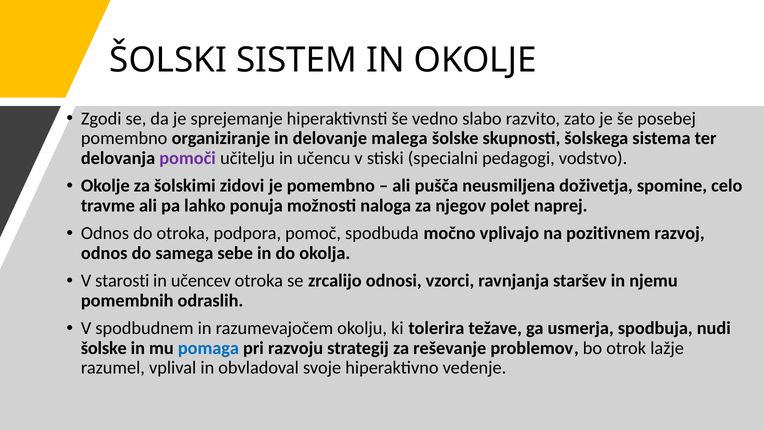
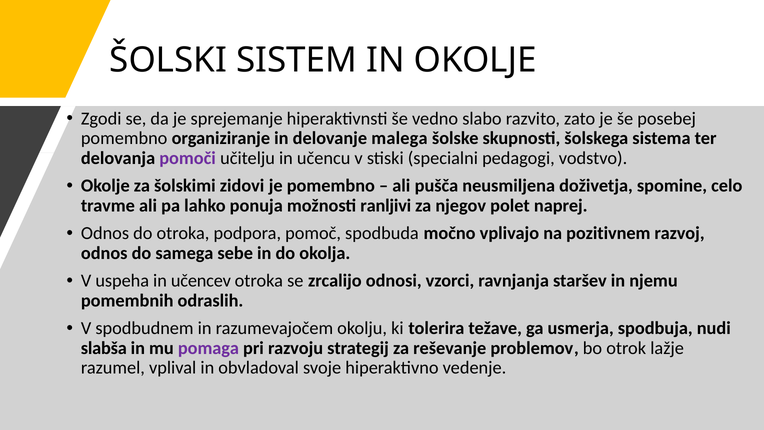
naloga: naloga -> ranljivi
starosti: starosti -> uspeha
šolske at (104, 348): šolske -> slabša
pomaga colour: blue -> purple
